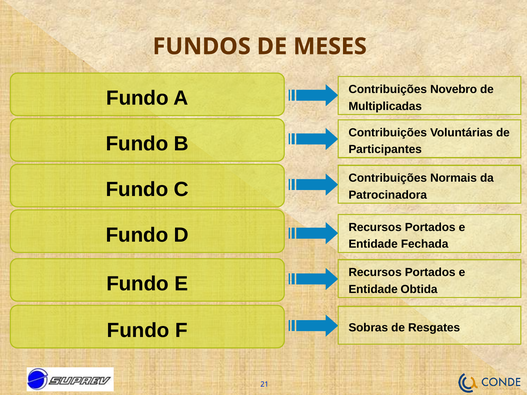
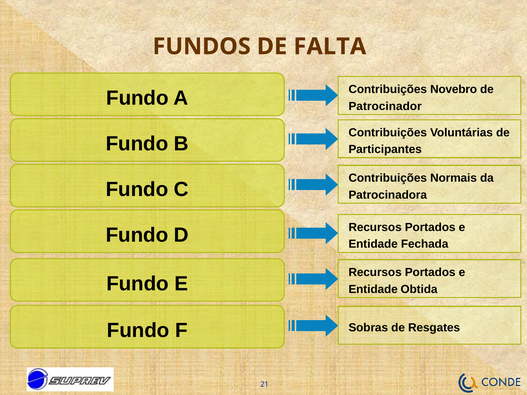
MESES: MESES -> FALTA
Multiplicadas: Multiplicadas -> Patrocinador
